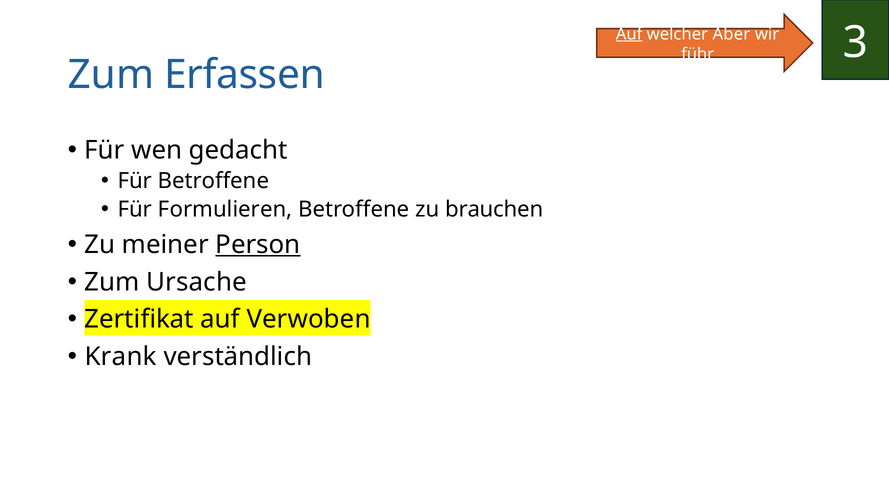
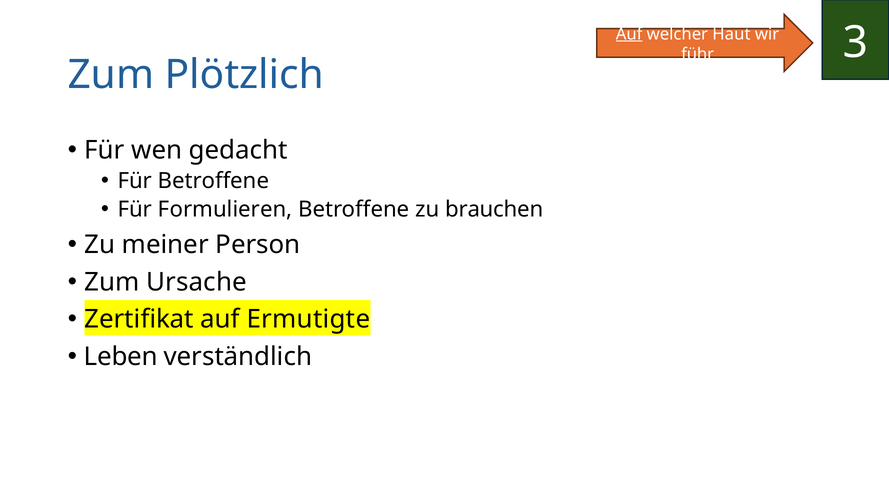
Aber: Aber -> Haut
Erfassen: Erfassen -> Plötzlich
Person underline: present -> none
Verwoben: Verwoben -> Ermutigte
Krank: Krank -> Leben
